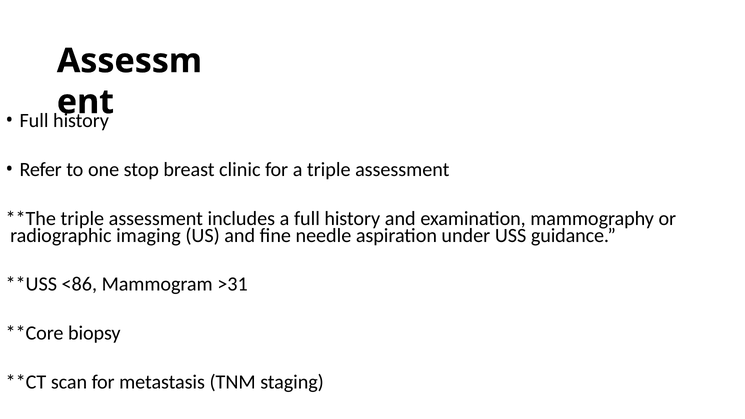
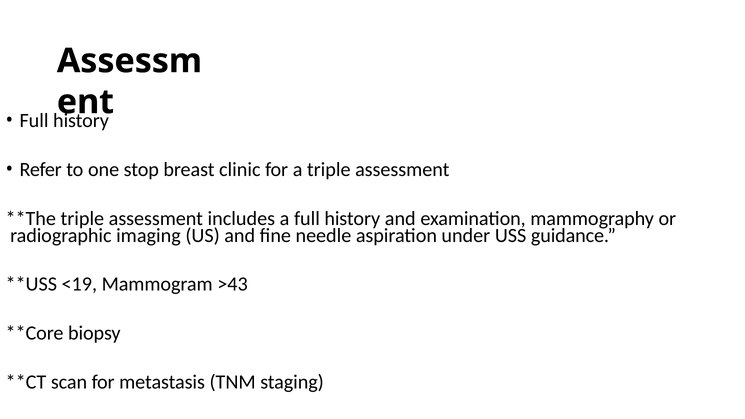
<86: <86 -> <19
>31: >31 -> >43
